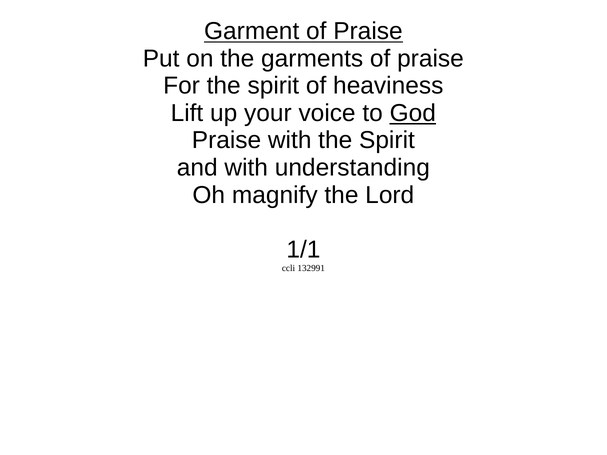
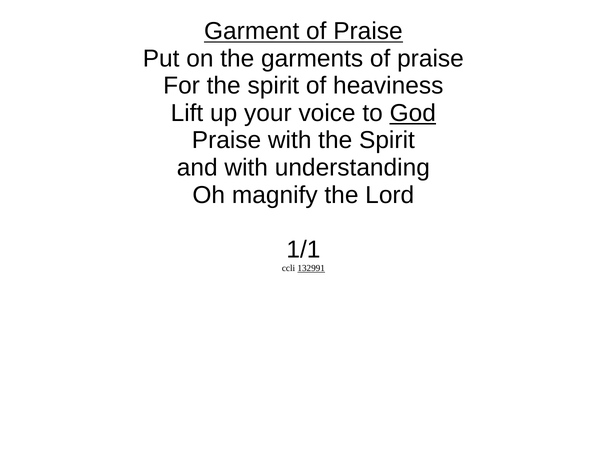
132991 underline: none -> present
